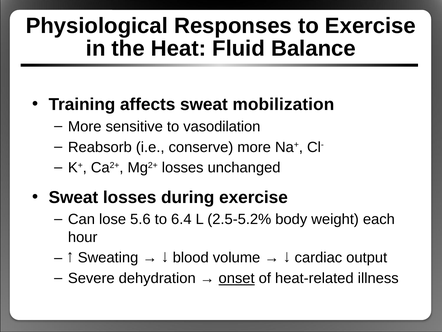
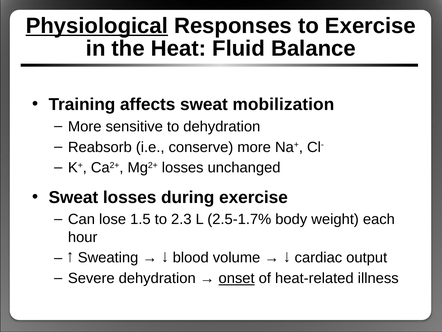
Physiological underline: none -> present
to vasodilation: vasodilation -> dehydration
5.6: 5.6 -> 1.5
6.4: 6.4 -> 2.3
2.5-5.2%: 2.5-5.2% -> 2.5-1.7%
